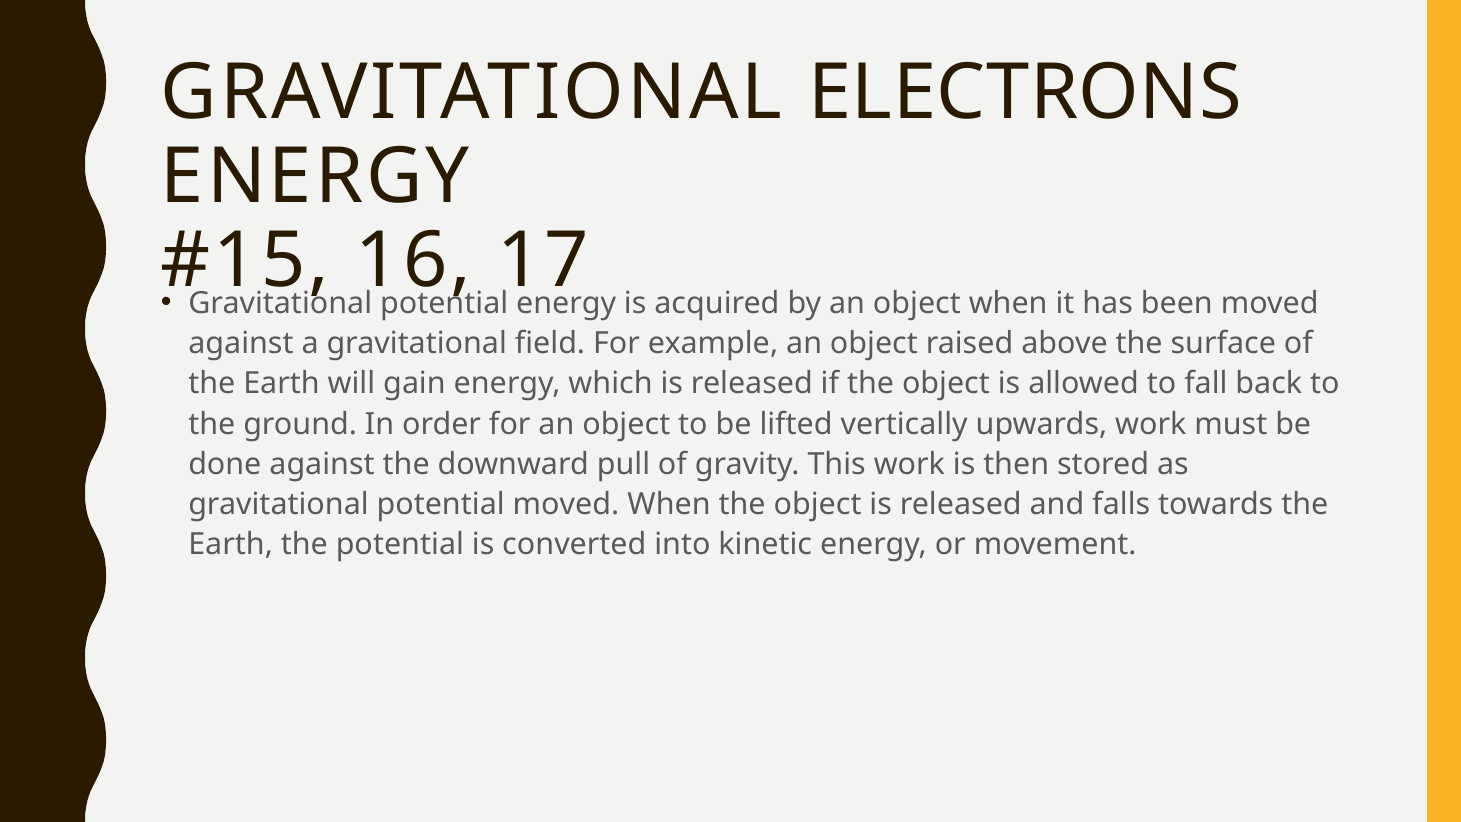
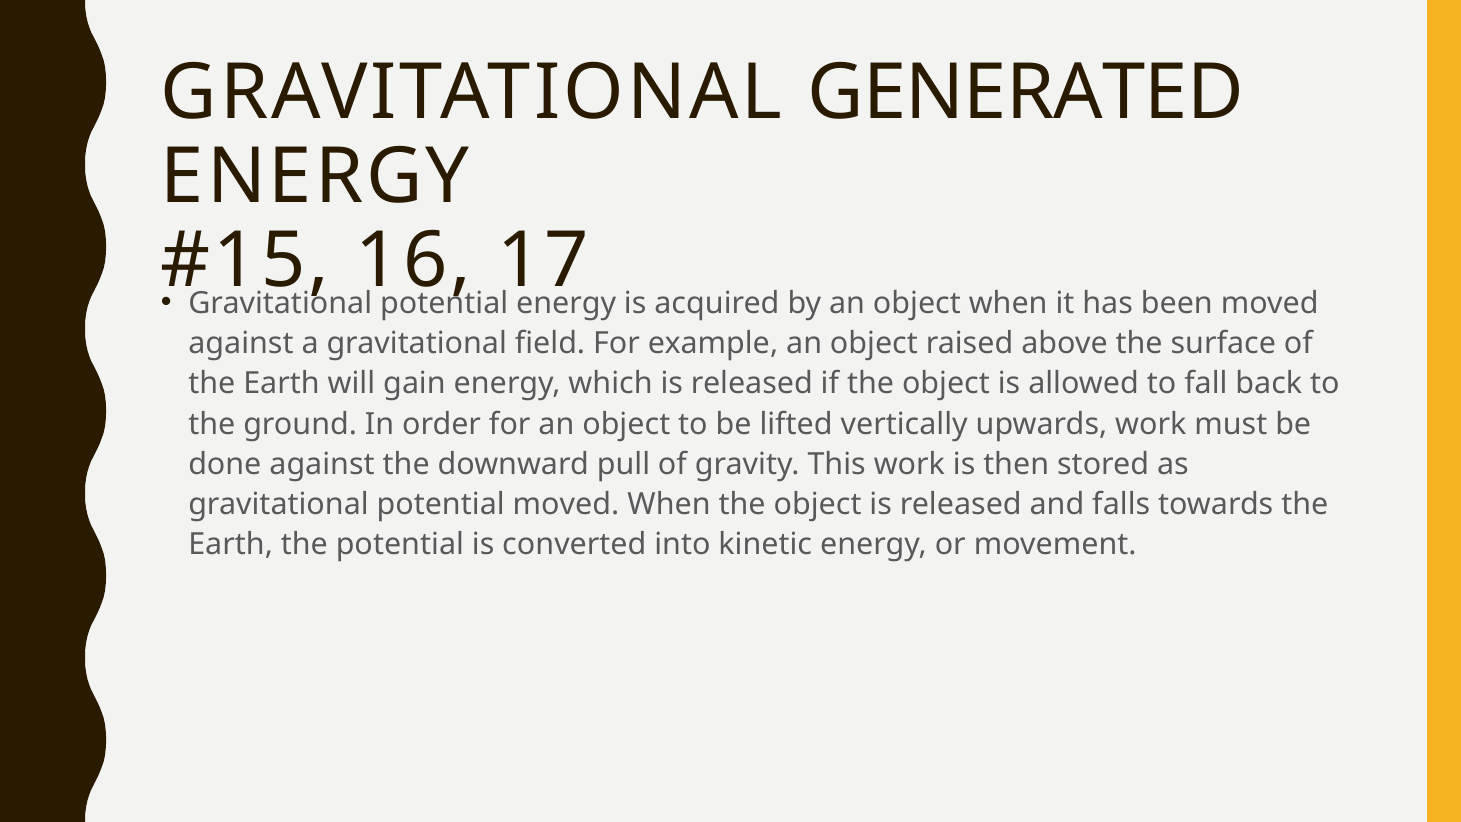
ELECTRONS: ELECTRONS -> GENERATED
